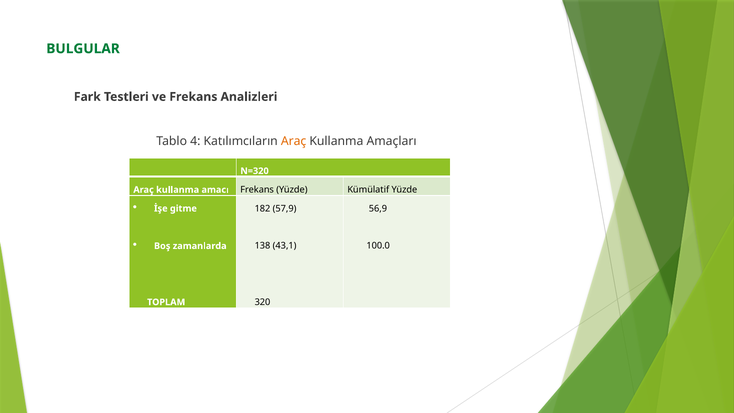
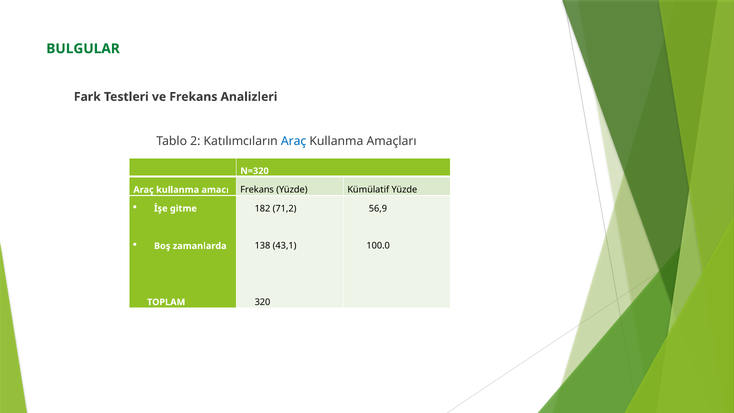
4: 4 -> 2
Araç at (294, 141) colour: orange -> blue
57,9: 57,9 -> 71,2
